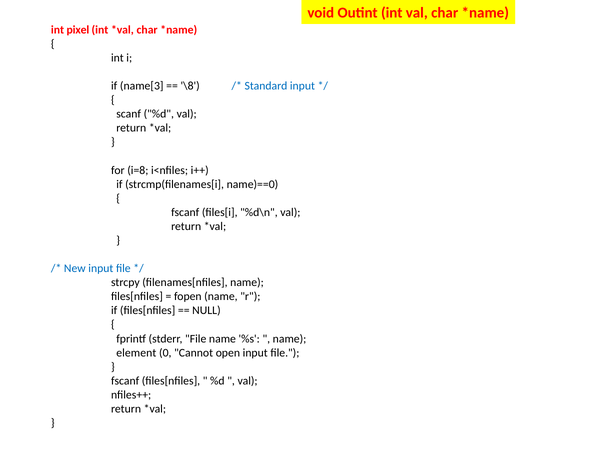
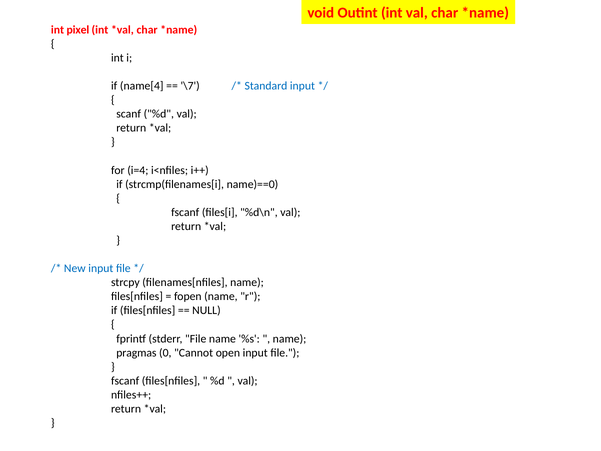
name[3: name[3 -> name[4
\8: \8 -> \7
i=8: i=8 -> i=4
element: element -> pragmas
